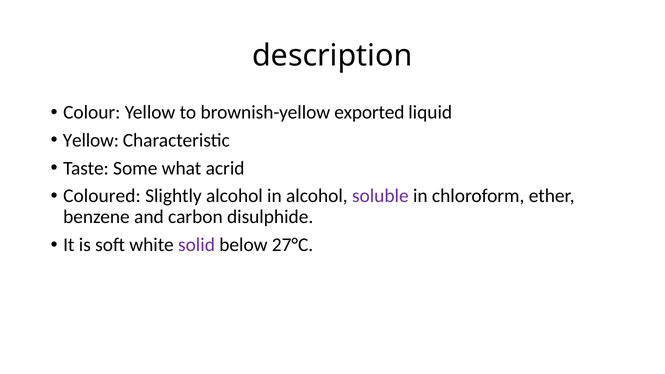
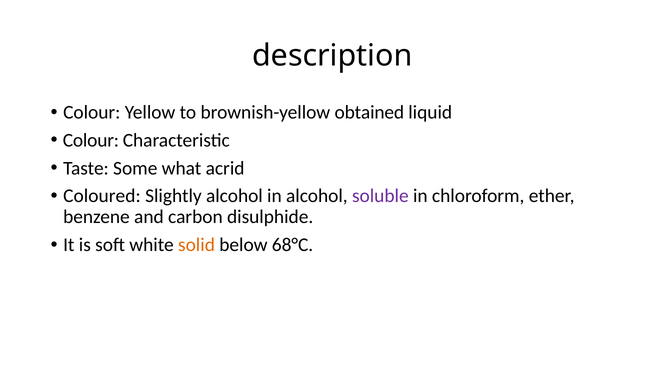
exported: exported -> obtained
Yellow at (91, 140): Yellow -> Colour
solid colour: purple -> orange
27°C: 27°C -> 68°C
